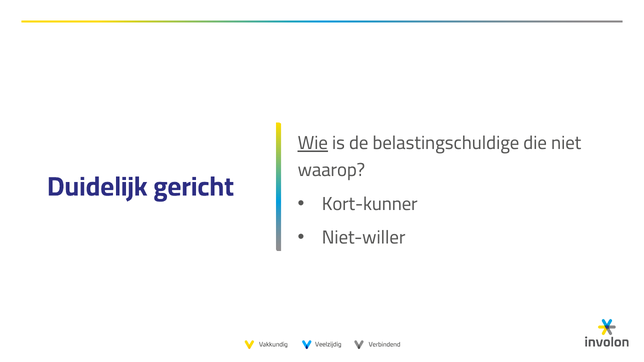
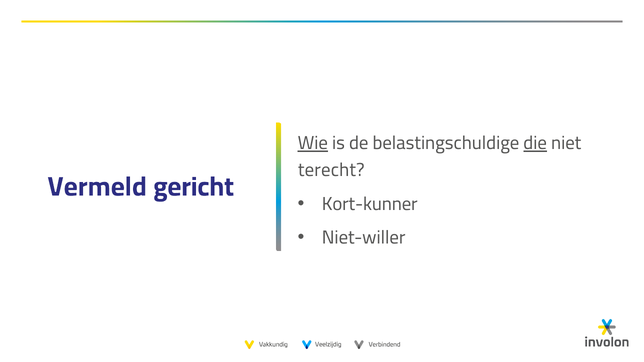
die underline: none -> present
waarop: waarop -> terecht
Duidelijk: Duidelijk -> Vermeld
